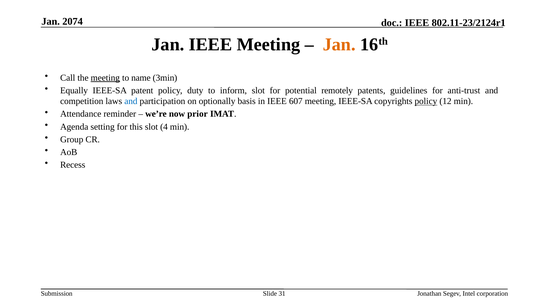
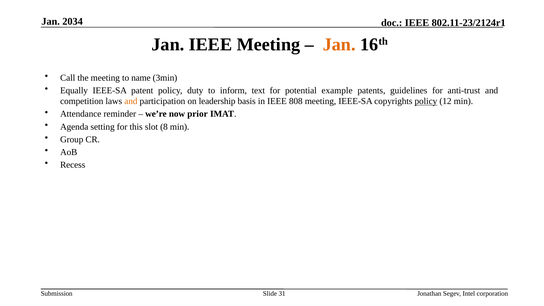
2074: 2074 -> 2034
meeting at (105, 78) underline: present -> none
inform slot: slot -> text
remotely: remotely -> example
and at (131, 101) colour: blue -> orange
optionally: optionally -> leadership
607: 607 -> 808
4: 4 -> 8
